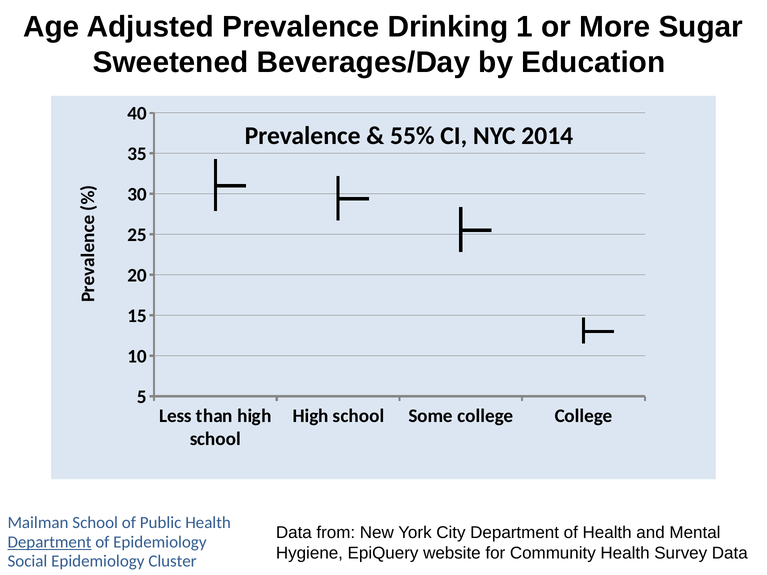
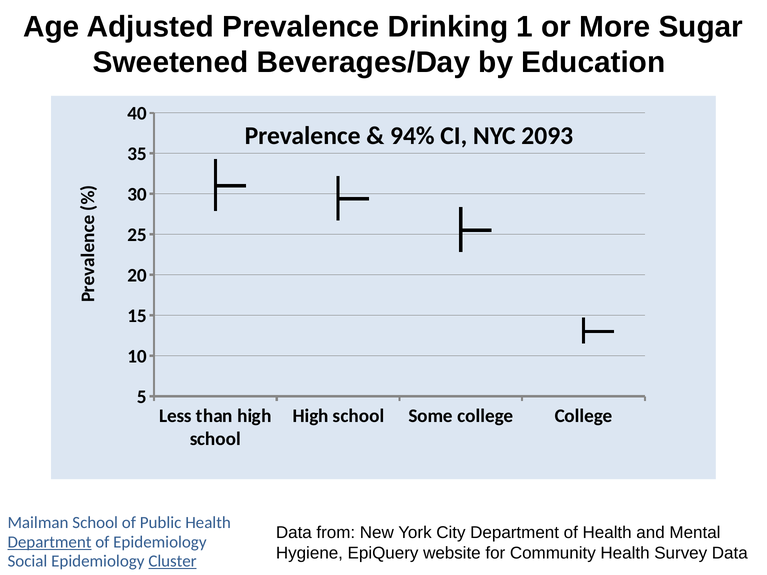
55%: 55% -> 94%
2014: 2014 -> 2093
Cluster underline: none -> present
